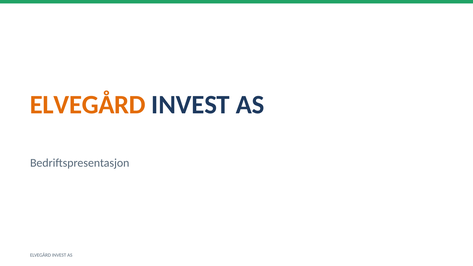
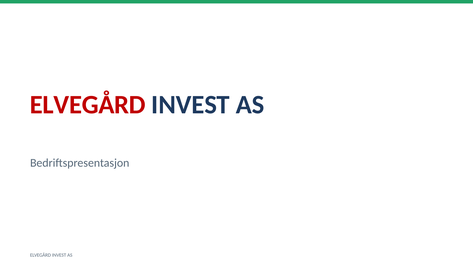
ELVEGÅRD at (88, 105) colour: orange -> red
